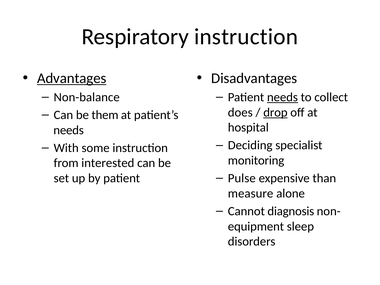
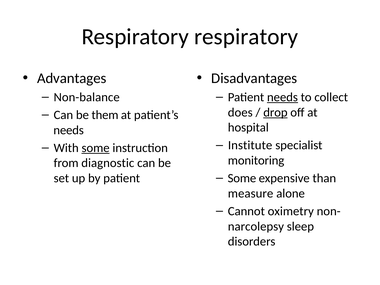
Respiratory instruction: instruction -> respiratory
Advantages underline: present -> none
Deciding: Deciding -> Institute
some at (96, 148) underline: none -> present
interested: interested -> diagnostic
Pulse at (242, 178): Pulse -> Some
diagnosis: diagnosis -> oximetry
equipment: equipment -> narcolepsy
